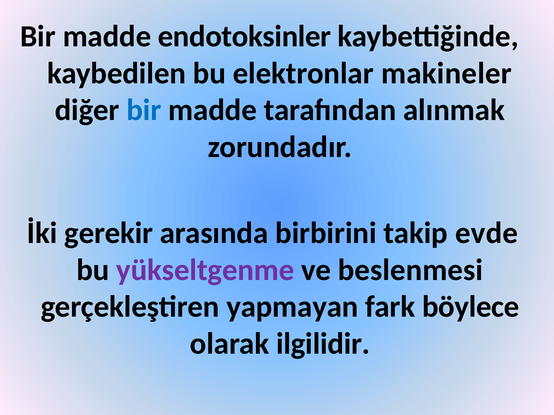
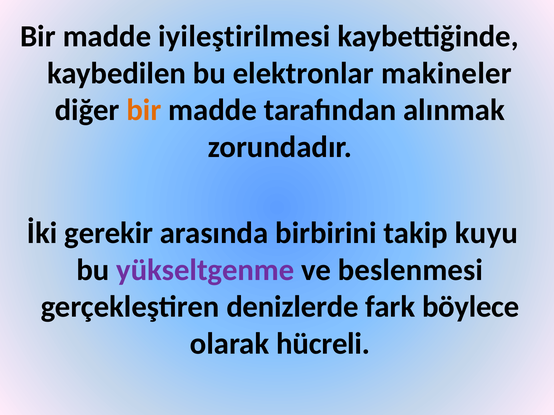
endotoksinler: endotoksinler -> iyileştirilmesi
bir at (144, 110) colour: blue -> orange
evde: evde -> kuyu
yapmayan: yapmayan -> denizlerde
ilgilidir: ilgilidir -> hücreli
